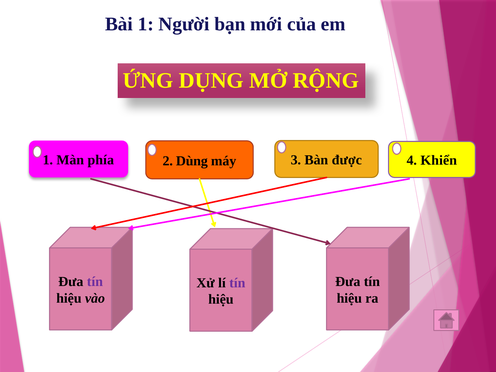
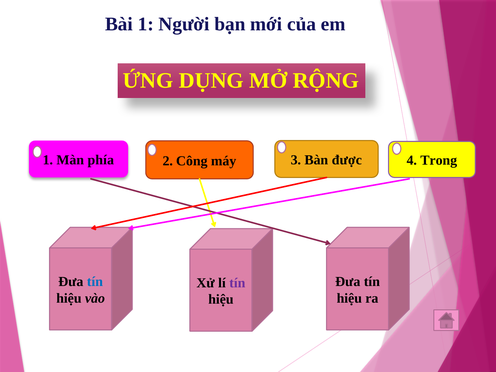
Dùng: Dùng -> Công
Khiển: Khiển -> Trong
tín at (95, 282) colour: purple -> blue
